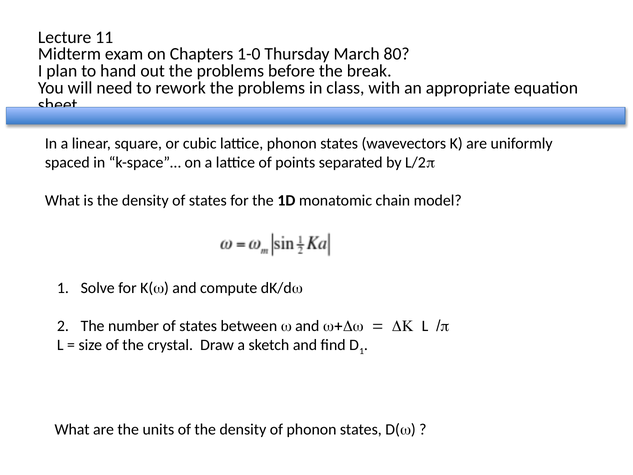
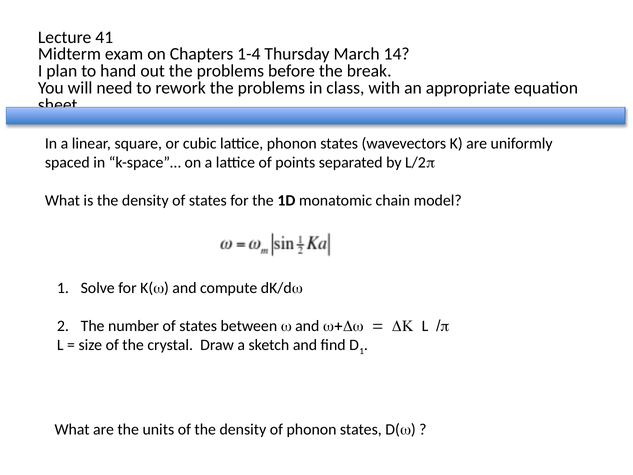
11: 11 -> 41
1-0: 1-0 -> 1-4
80: 80 -> 14
